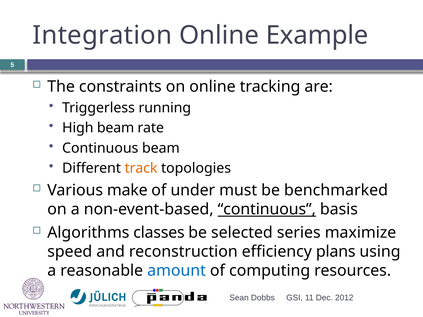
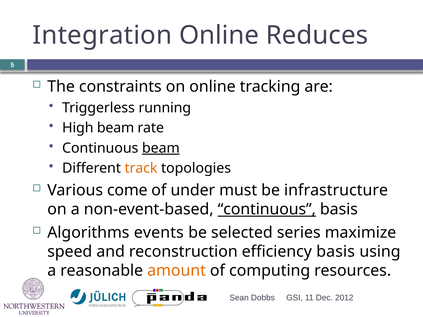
Example: Example -> Reduces
beam at (161, 148) underline: none -> present
make: make -> come
benchmarked: benchmarked -> infrastructure
classes: classes -> events
efficiency plans: plans -> basis
amount colour: blue -> orange
